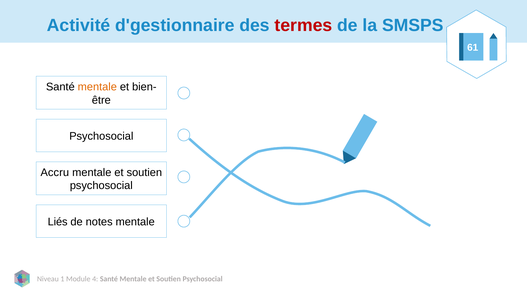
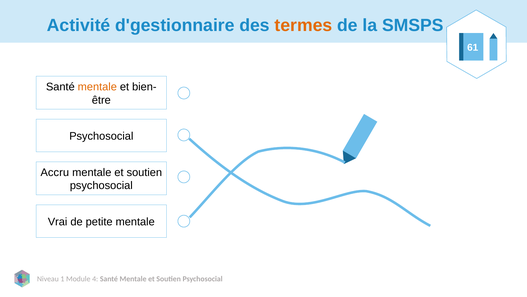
termes colour: red -> orange
Liés: Liés -> Vrai
notes: notes -> petite
